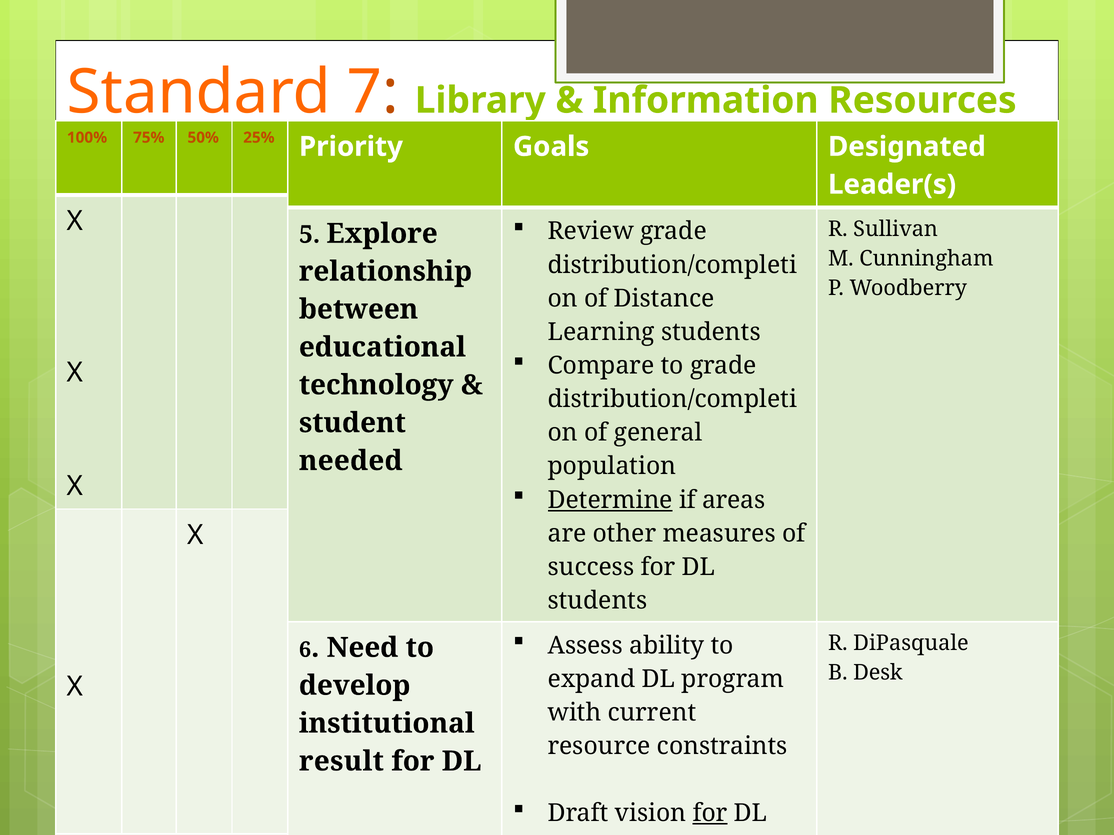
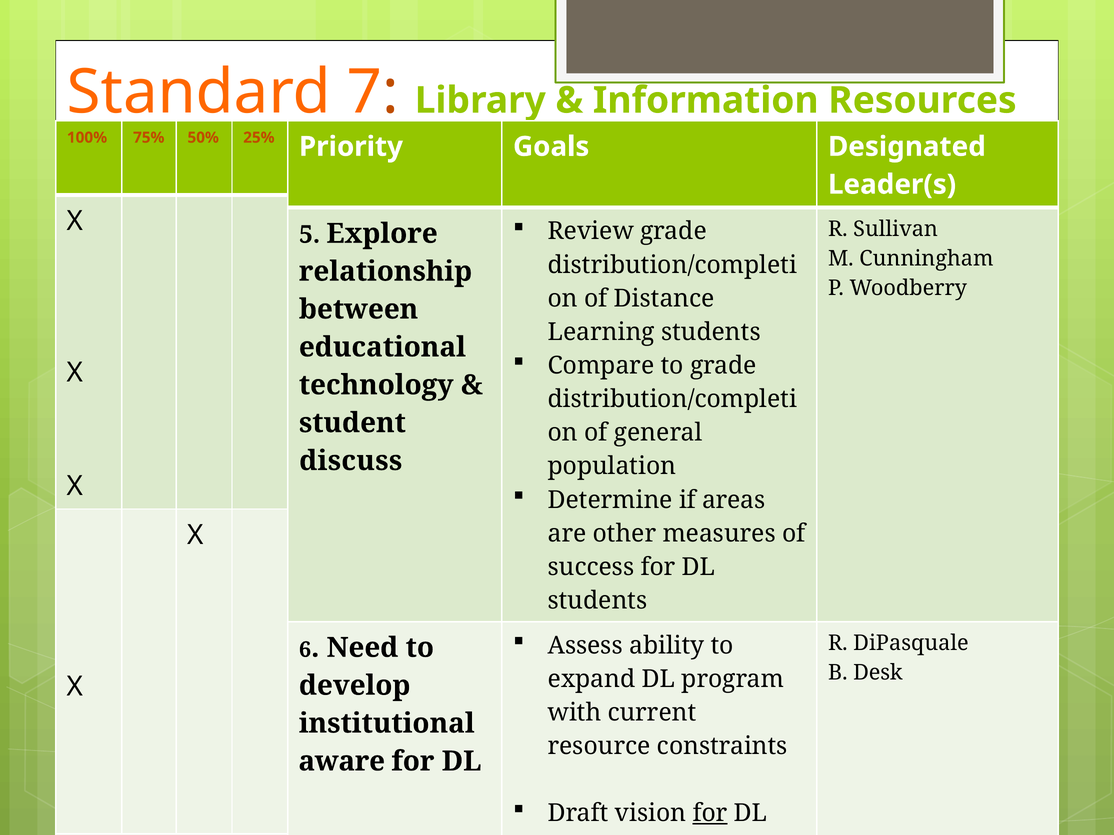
needed: needed -> discuss
Determine underline: present -> none
result: result -> aware
